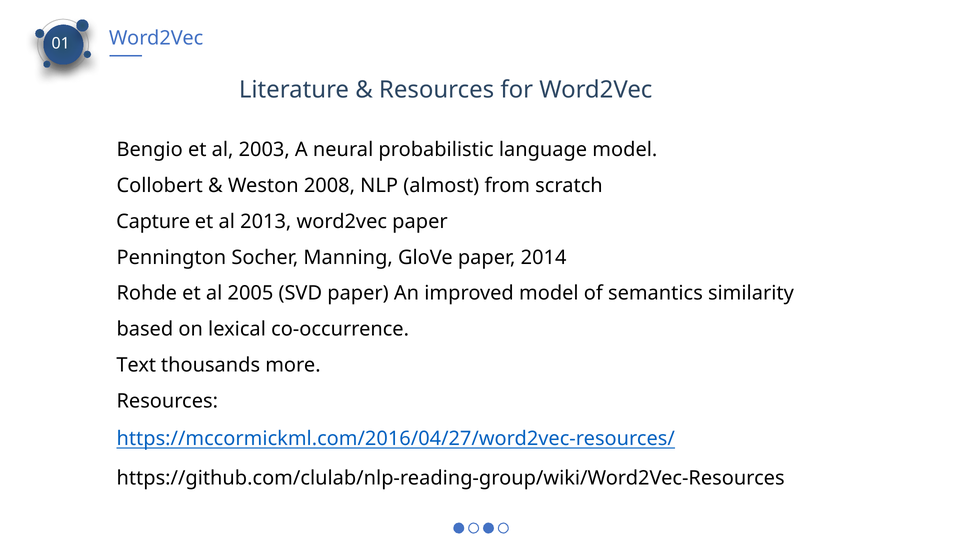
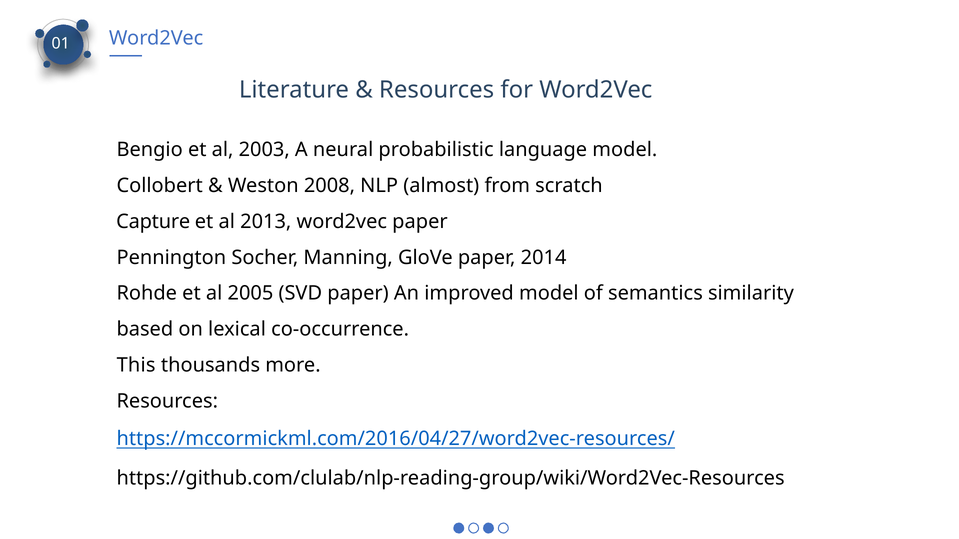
Text: Text -> This
